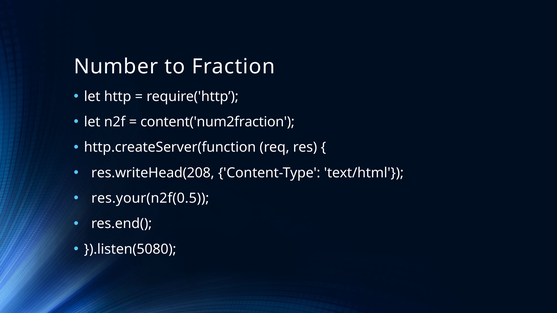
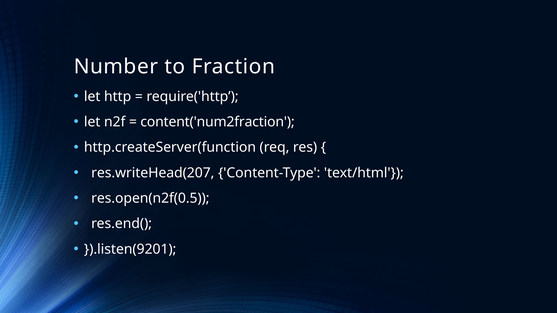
res.writeHead(208: res.writeHead(208 -> res.writeHead(207
res.your(n2f(0.5: res.your(n2f(0.5 -> res.open(n2f(0.5
}).listen(5080: }).listen(5080 -> }).listen(9201
